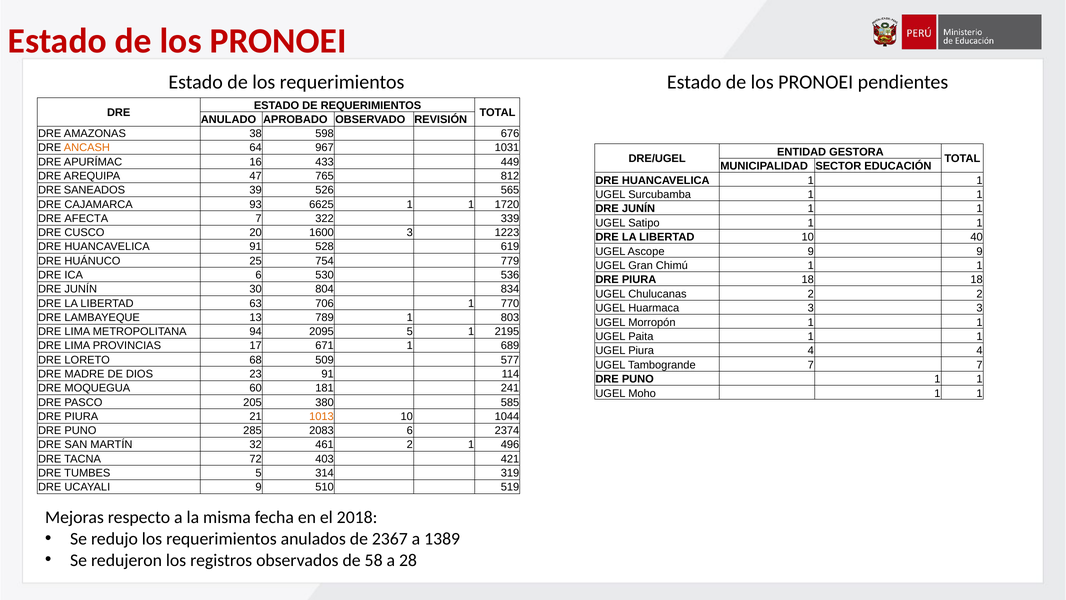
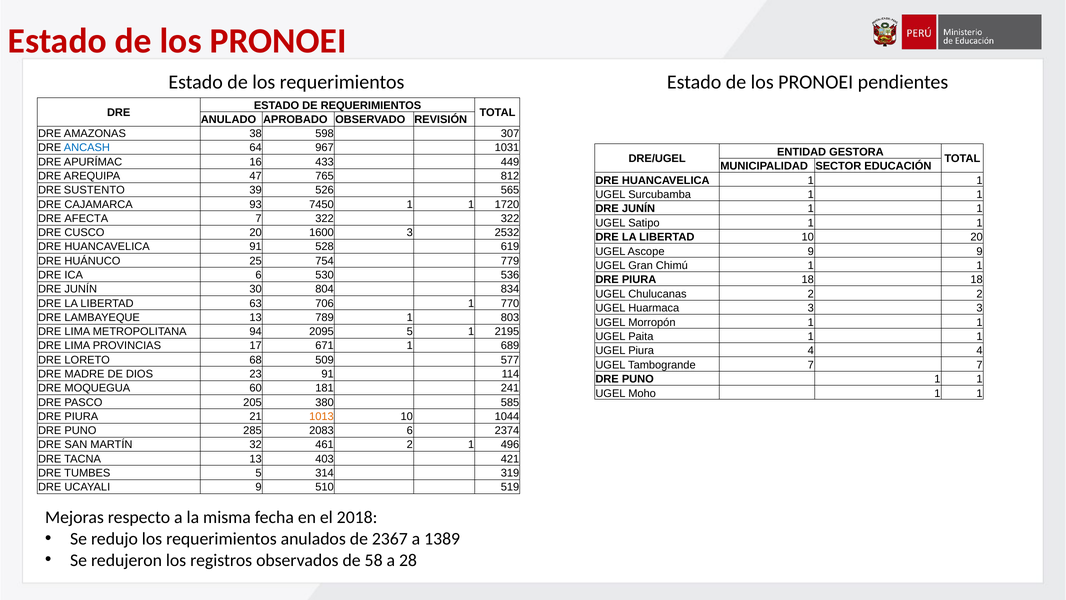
676: 676 -> 307
ANCASH colour: orange -> blue
SANEADOS: SANEADOS -> SUSTENTO
6625: 6625 -> 7450
322 339: 339 -> 322
1223: 1223 -> 2532
10 40: 40 -> 20
TACNA 72: 72 -> 13
